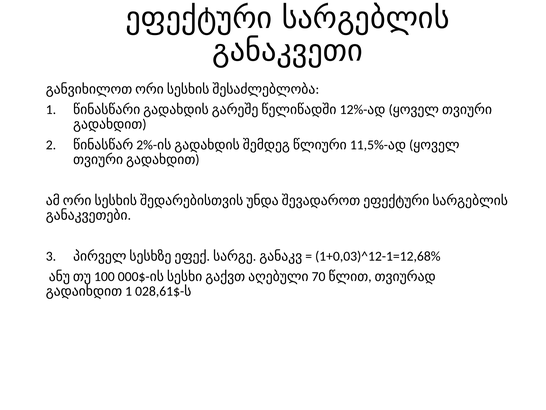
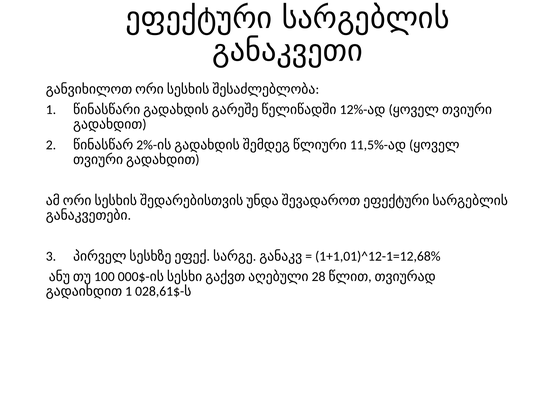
1+0,03)^12-1=12,68%: 1+0,03)^12-1=12,68% -> 1+1,01)^12-1=12,68%
70: 70 -> 28
